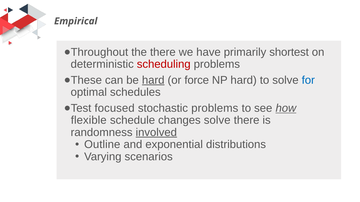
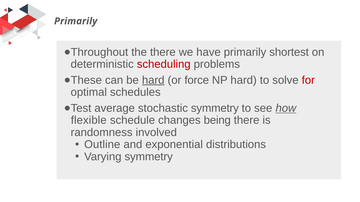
Empirical at (76, 21): Empirical -> Primarily
for colour: blue -> red
focused: focused -> average
stochastic problems: problems -> symmetry
changes solve: solve -> being
involved underline: present -> none
Varying scenarios: scenarios -> symmetry
